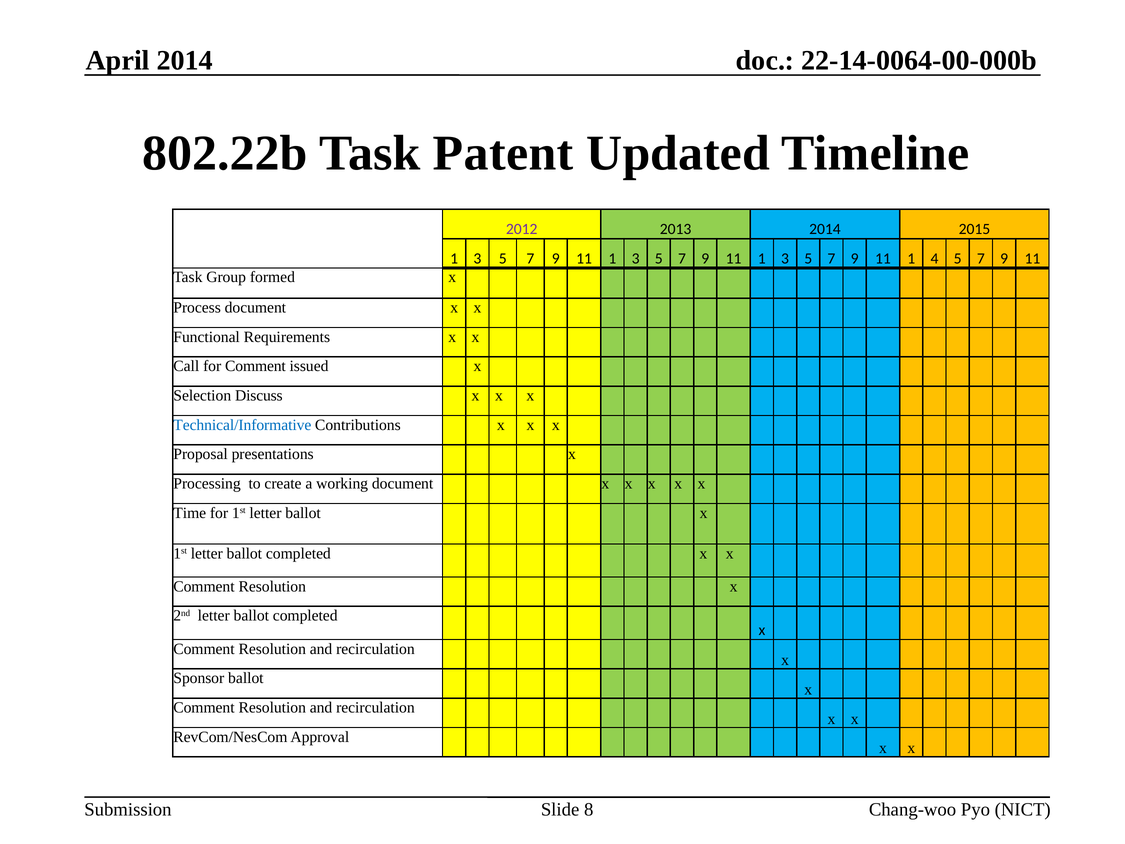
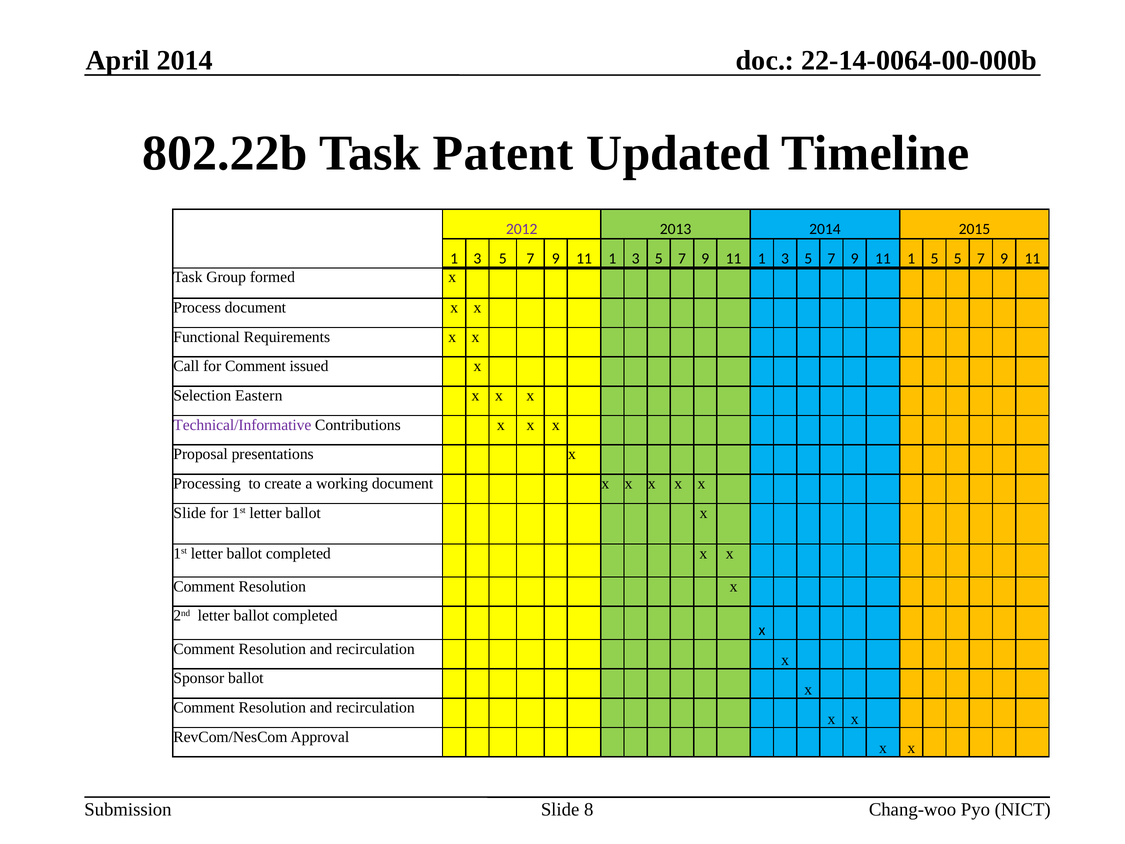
1 4: 4 -> 5
Discuss: Discuss -> Eastern
Technical/Informative colour: blue -> purple
Time at (190, 513): Time -> Slide
